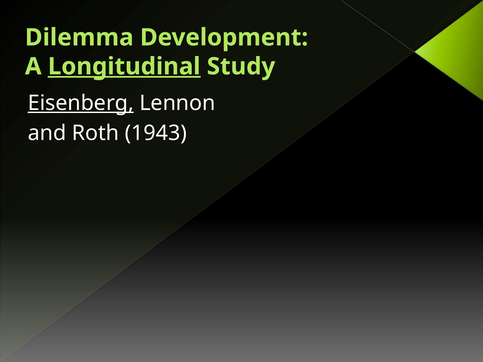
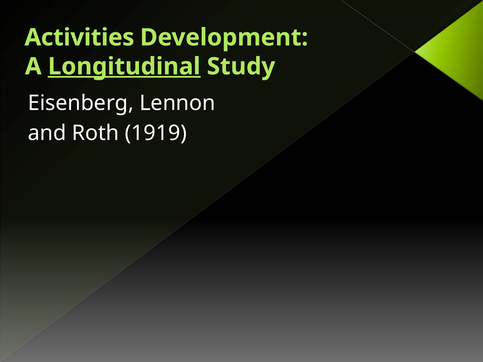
Dilemma: Dilemma -> Activities
Eisenberg underline: present -> none
1943: 1943 -> 1919
